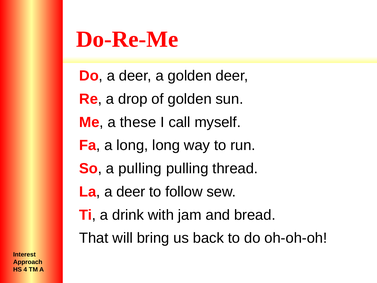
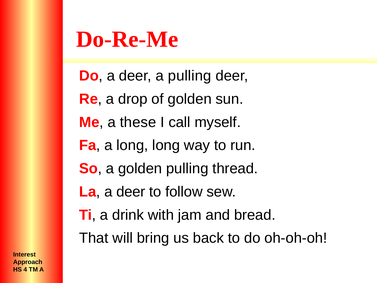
a golden: golden -> pulling
a pulling: pulling -> golden
